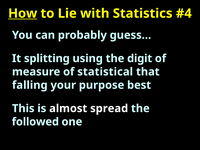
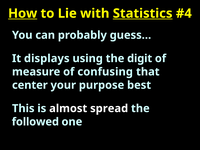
Statistics underline: none -> present
splitting: splitting -> displays
statistical: statistical -> confusing
falling: falling -> center
